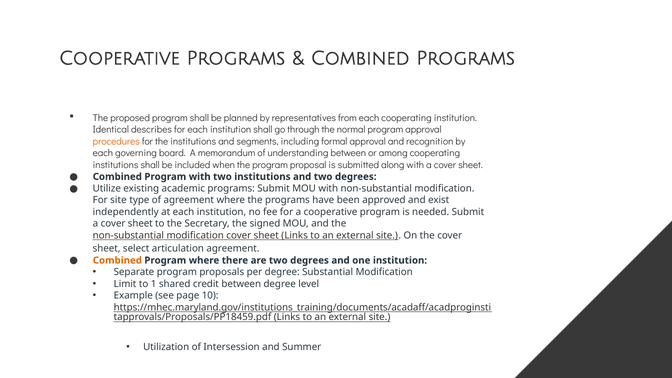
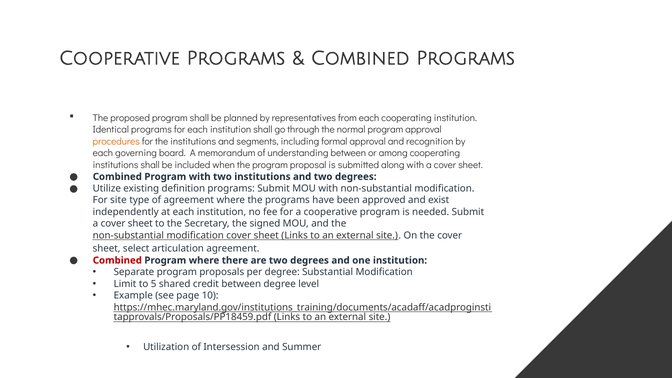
Identical describes: describes -> programs
academic: academic -> definition
Combined at (117, 260) colour: orange -> red
1: 1 -> 5
